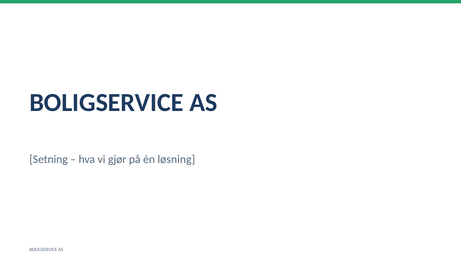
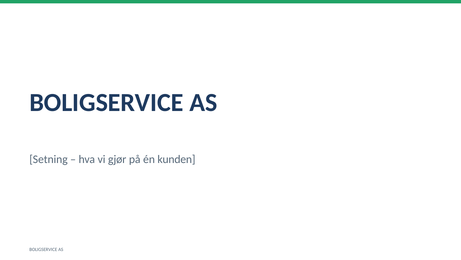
løsning: løsning -> kunden
